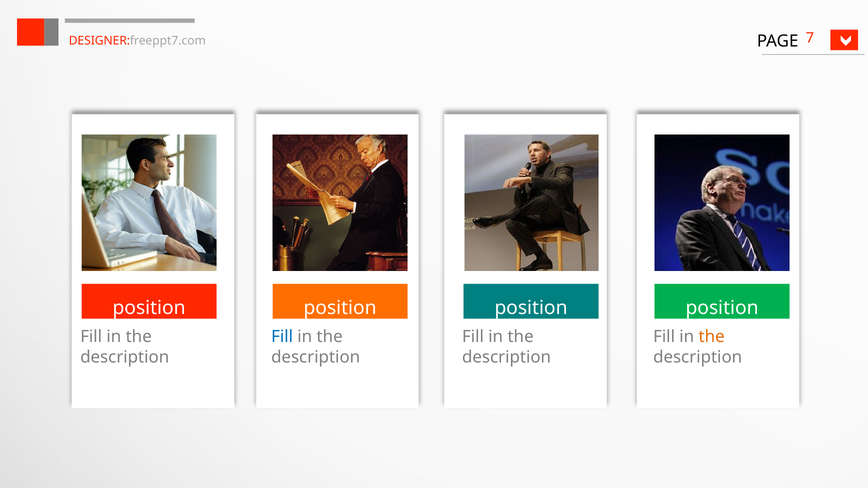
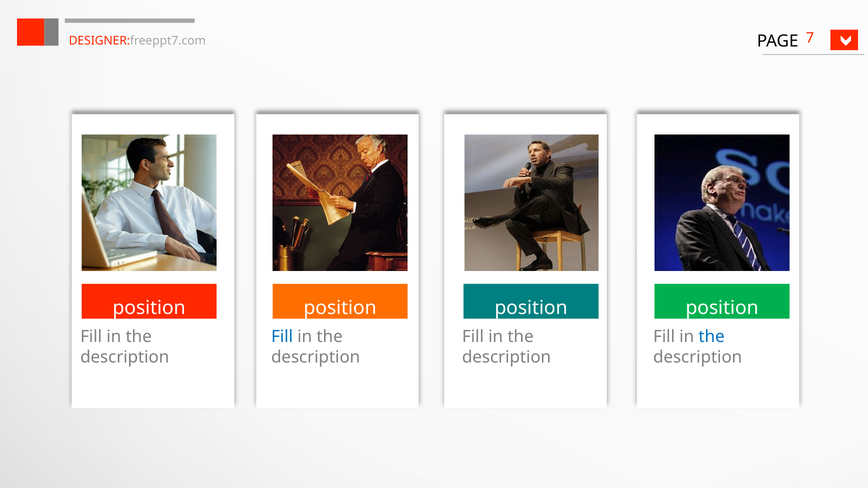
the at (712, 337) colour: orange -> blue
